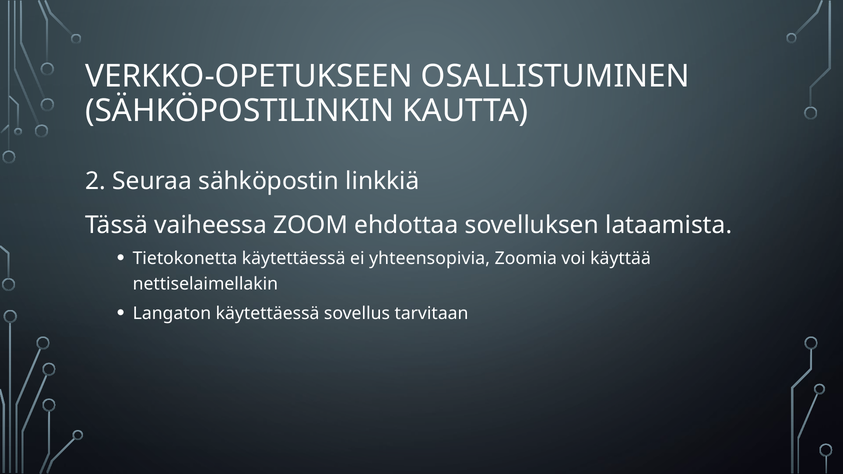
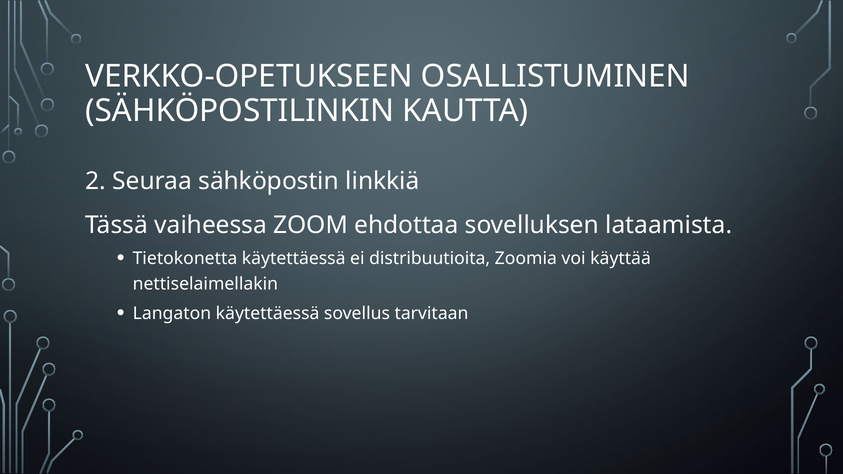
yhteensopivia: yhteensopivia -> distribuutioita
